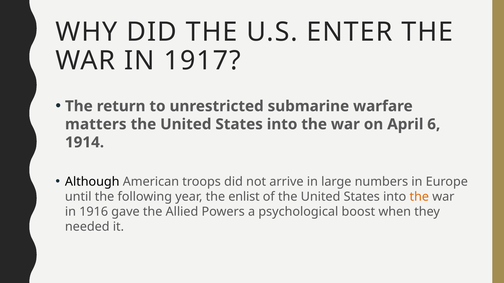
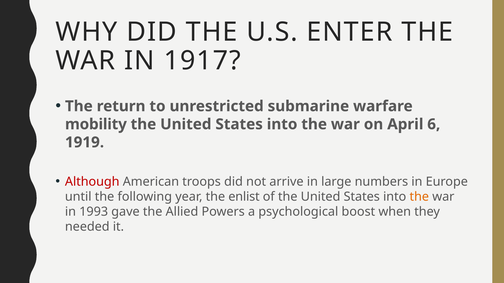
matters: matters -> mobility
1914: 1914 -> 1919
Although colour: black -> red
1916: 1916 -> 1993
